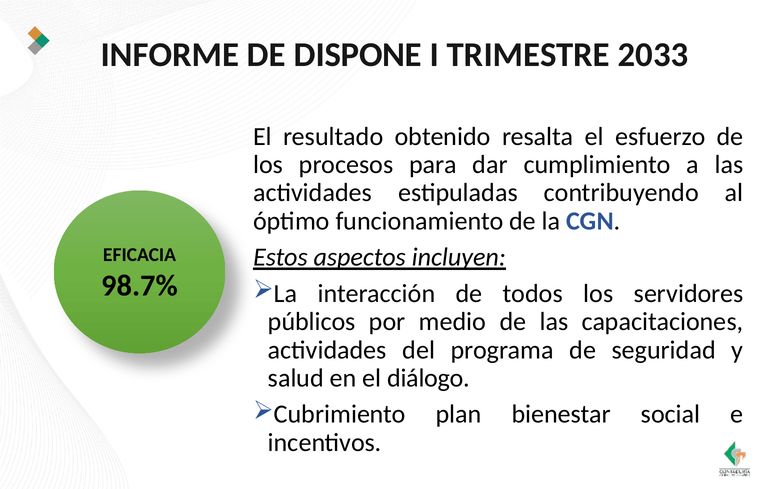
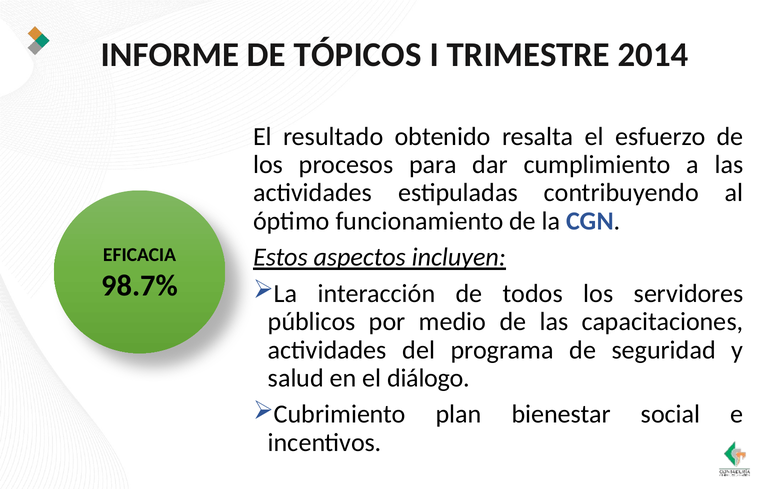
DISPONE: DISPONE -> TÓPICOS
2033: 2033 -> 2014
